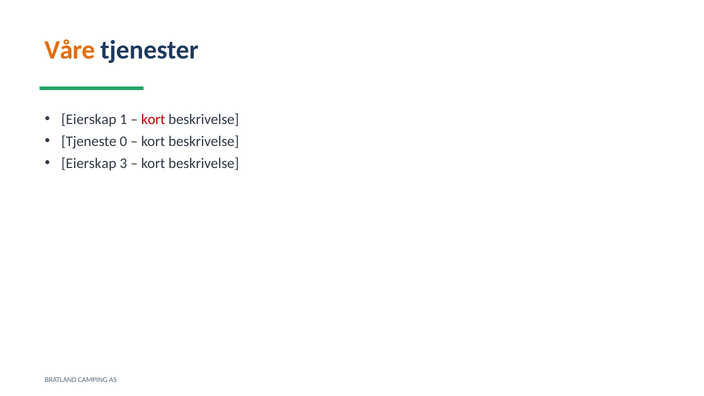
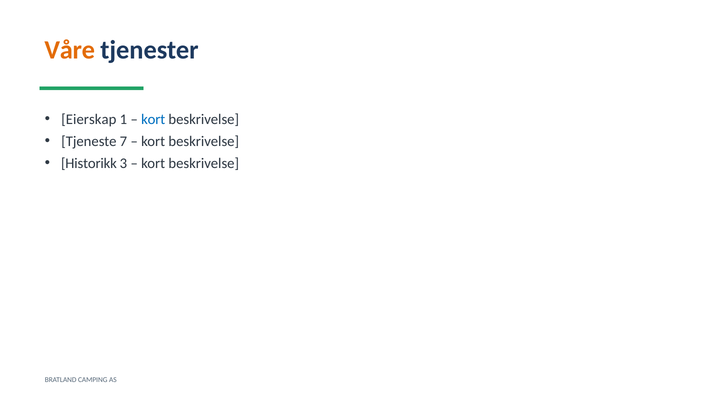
kort at (153, 119) colour: red -> blue
0: 0 -> 7
Eierskap at (89, 163): Eierskap -> Historikk
